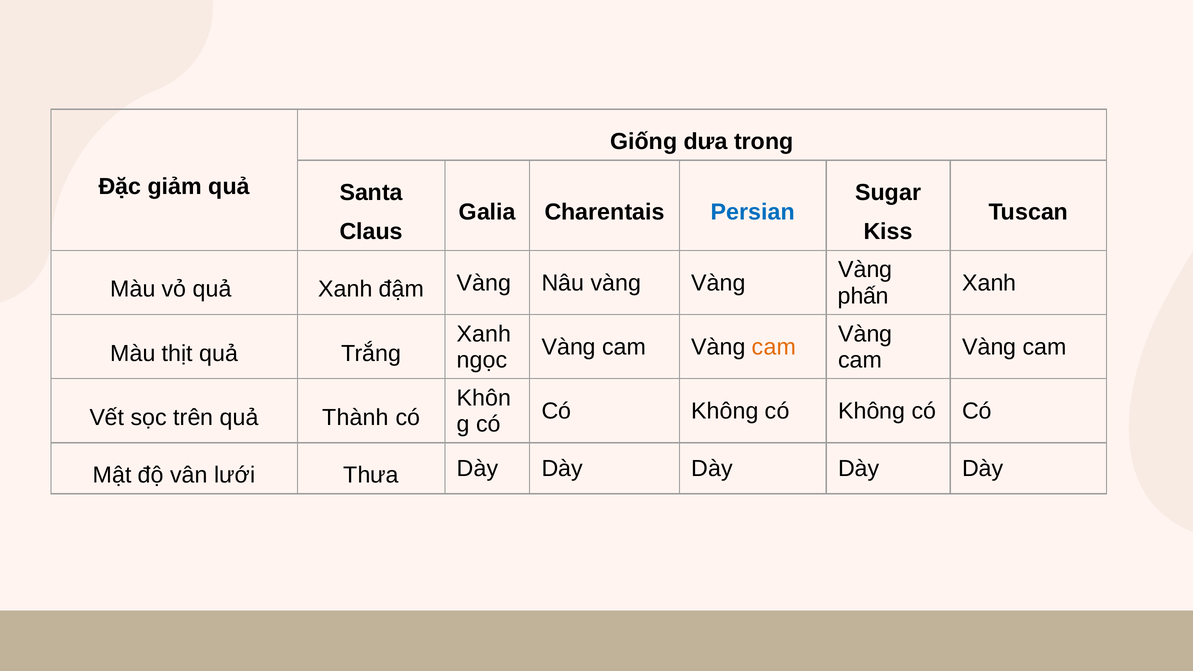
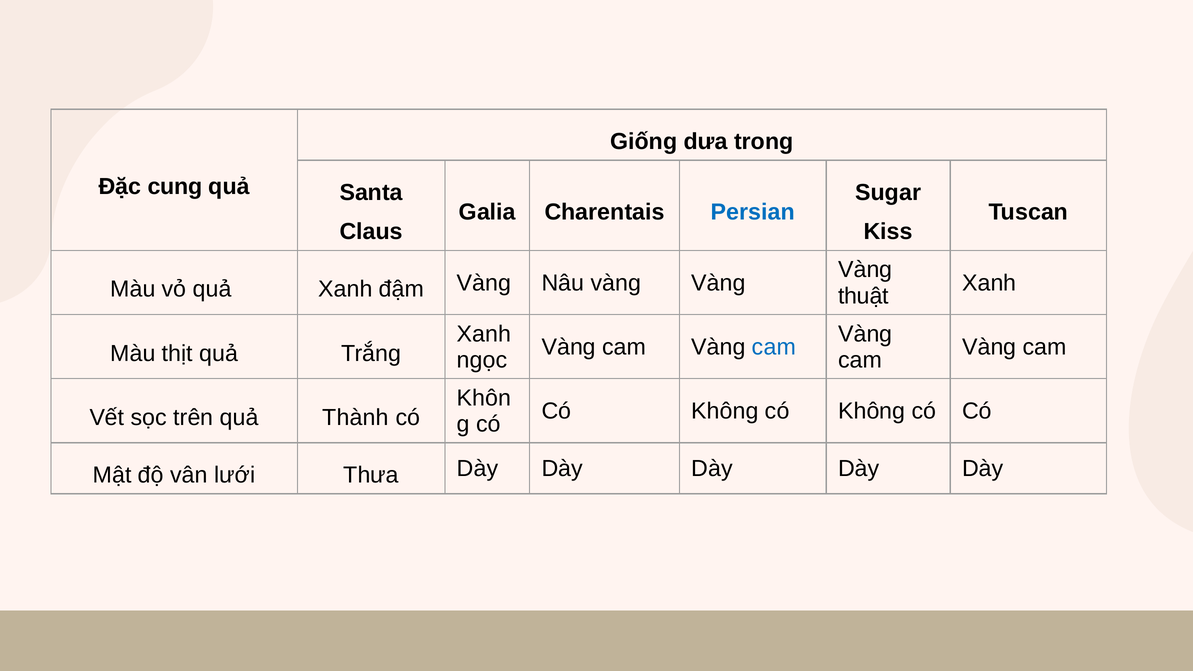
giảm: giảm -> cung
phấn: phấn -> thuật
cam at (774, 347) colour: orange -> blue
